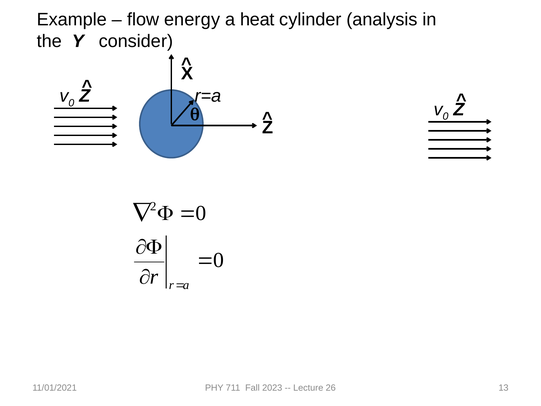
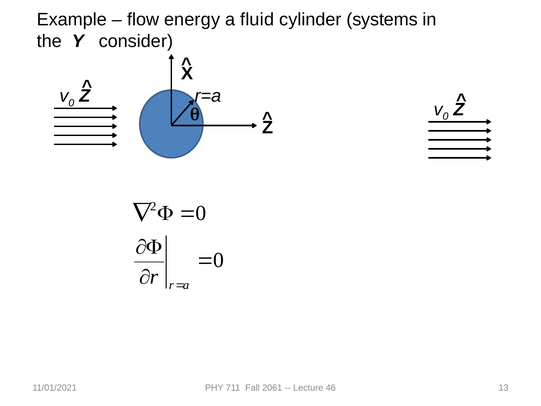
heat: heat -> fluid
analysis: analysis -> systems
2023: 2023 -> 2061
26: 26 -> 46
